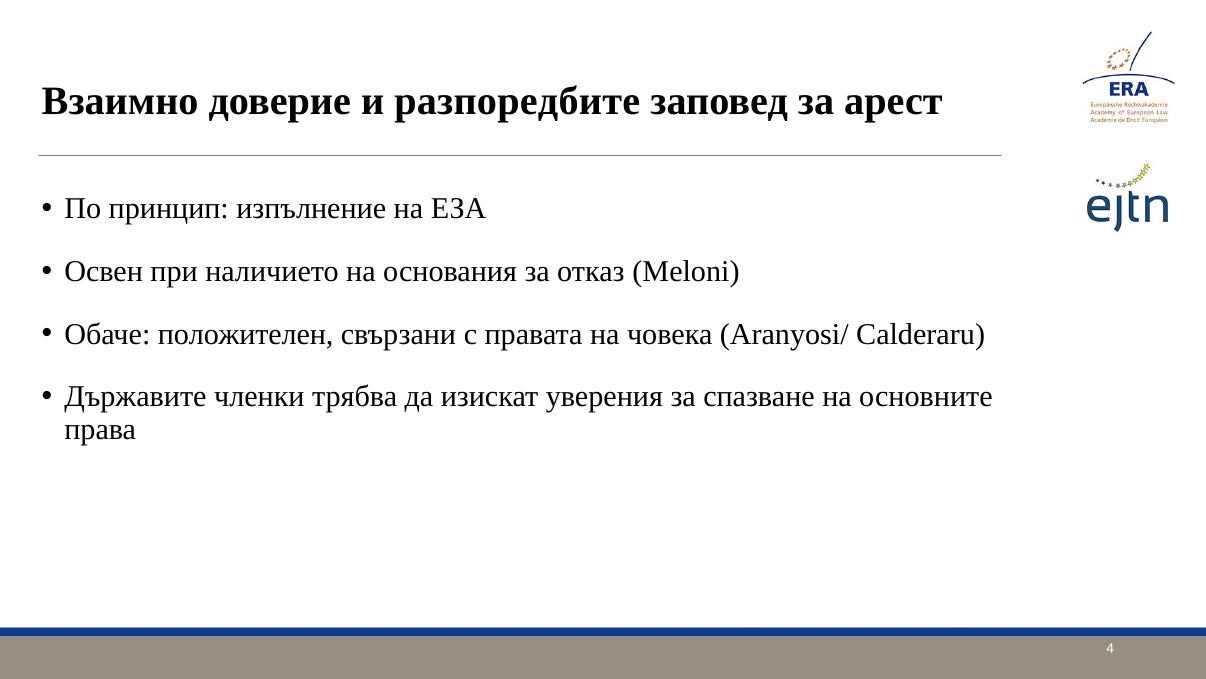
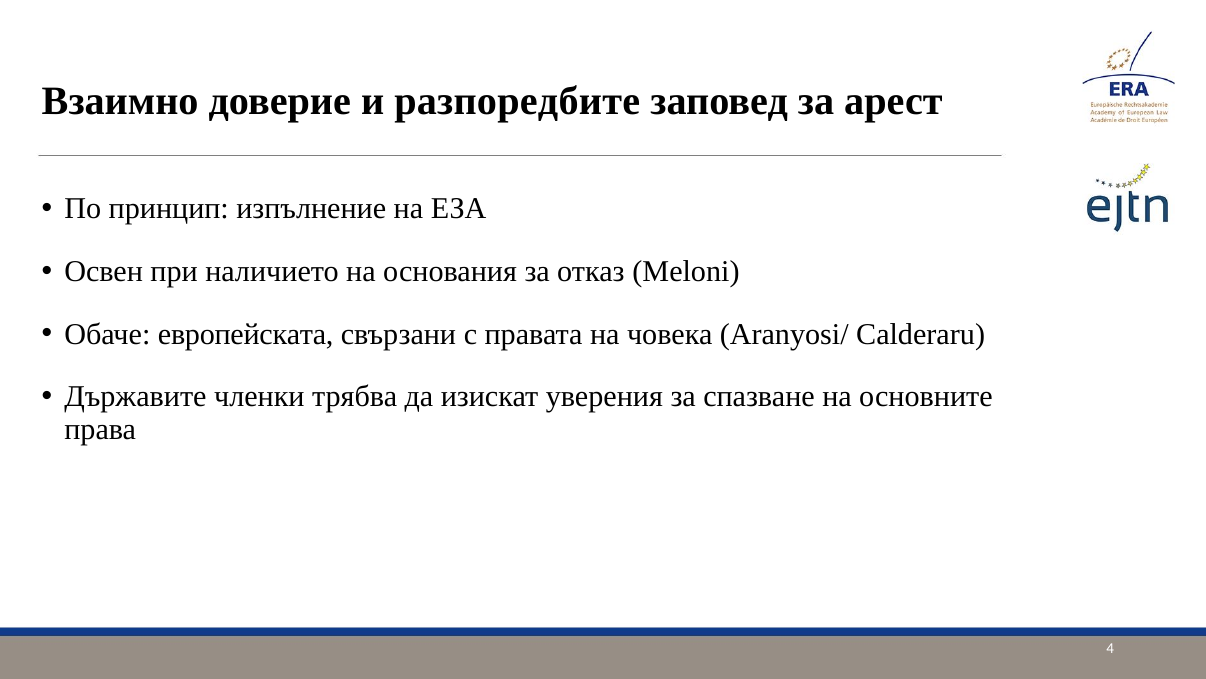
положителен: положителен -> европейската
